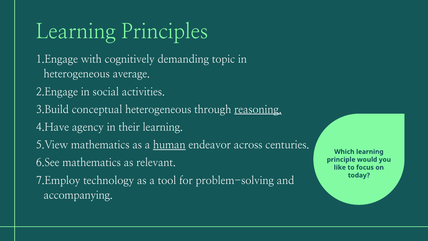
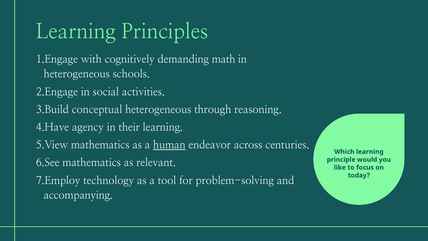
topic: topic -> math
average: average -> schools
reasoning underline: present -> none
